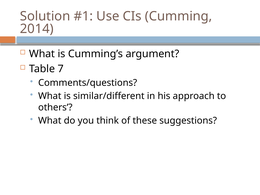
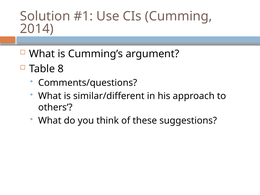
7: 7 -> 8
